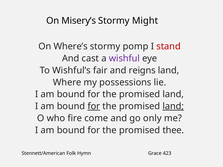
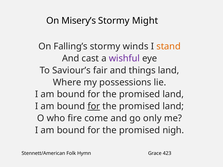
Where’s: Where’s -> Falling’s
pomp: pomp -> winds
stand colour: red -> orange
Wishful’s: Wishful’s -> Saviour’s
reigns: reigns -> things
land at (173, 106) underline: present -> none
thee: thee -> nigh
